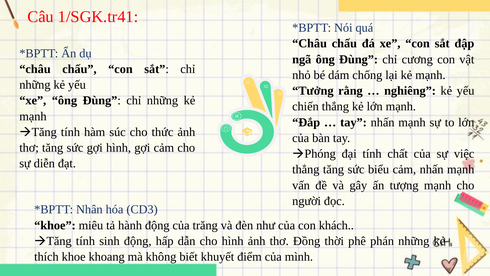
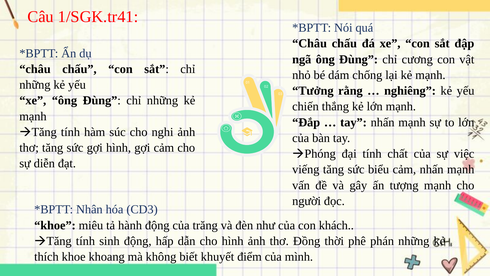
thức: thức -> nghi
thẳng: thẳng -> viếng
